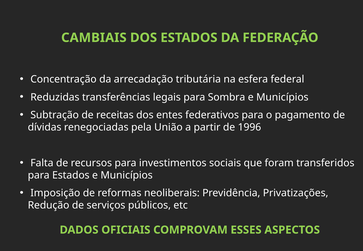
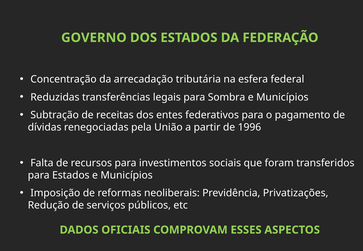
CAMBIAIS: CAMBIAIS -> GOVERNO
